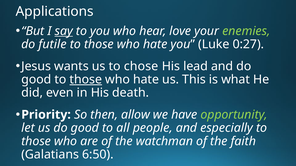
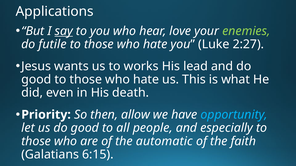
0:27: 0:27 -> 2:27
chose: chose -> works
those at (86, 80) underline: present -> none
opportunity colour: light green -> light blue
watchman: watchman -> automatic
6:50: 6:50 -> 6:15
